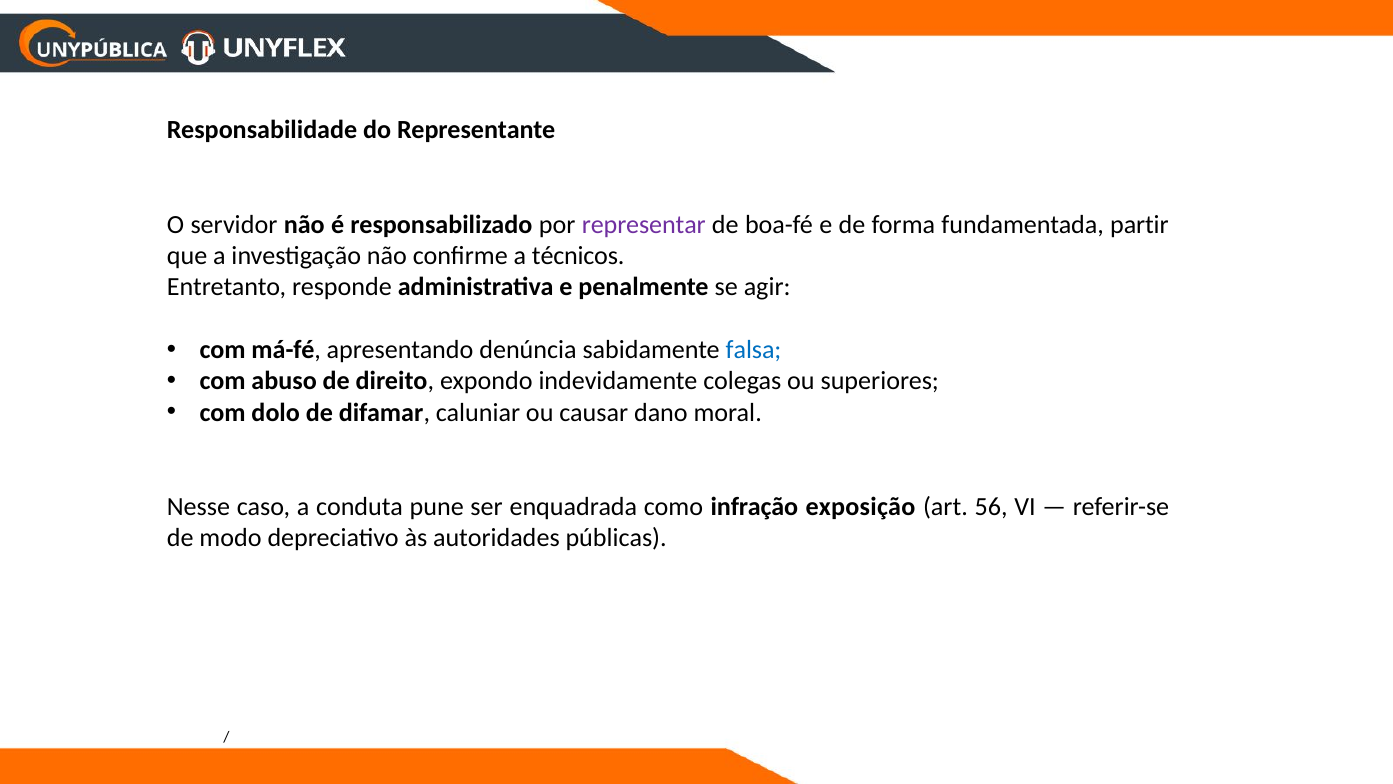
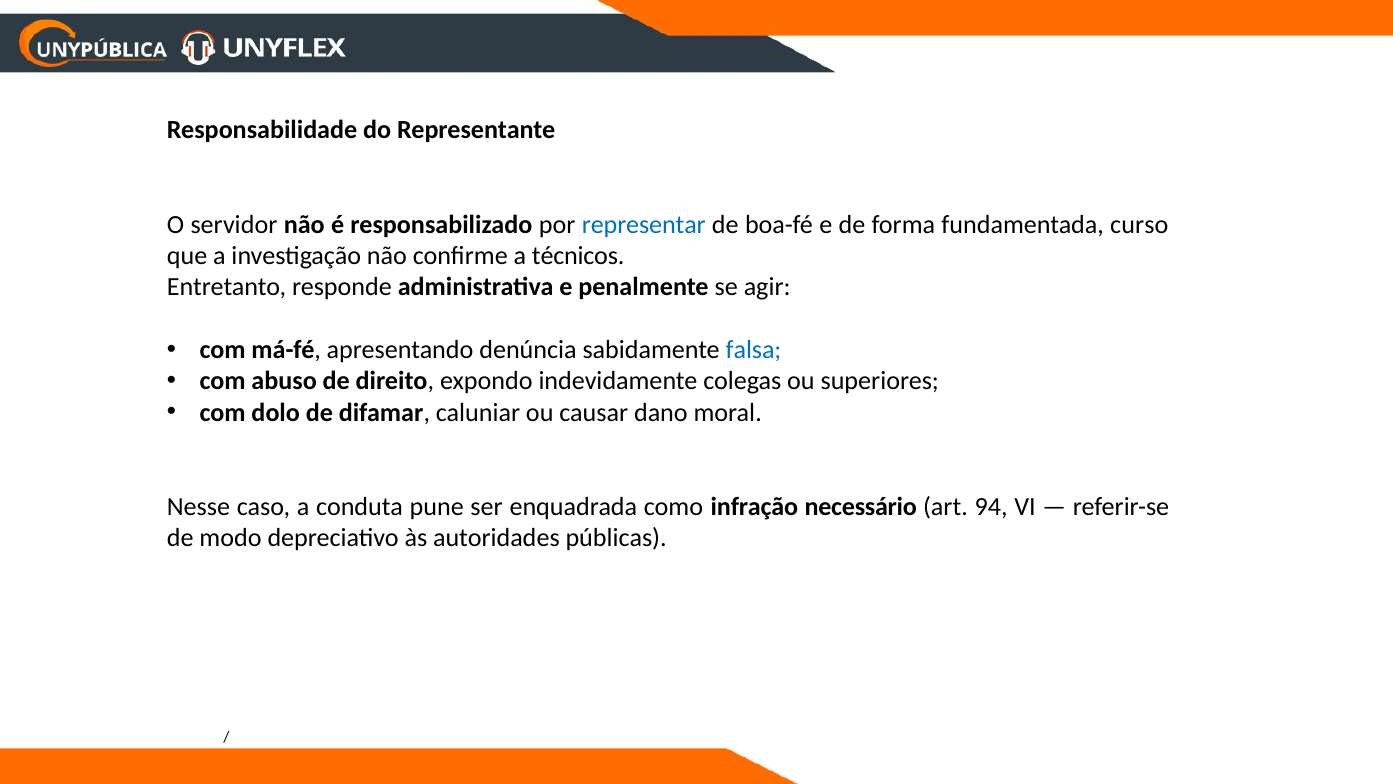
representar colour: purple -> blue
partir: partir -> curso
exposição: exposição -> necessário
56: 56 -> 94
